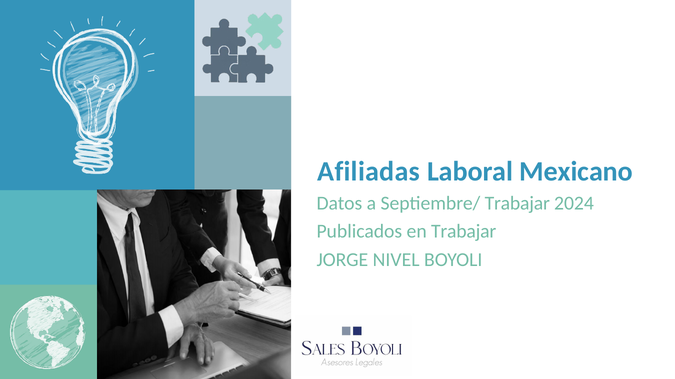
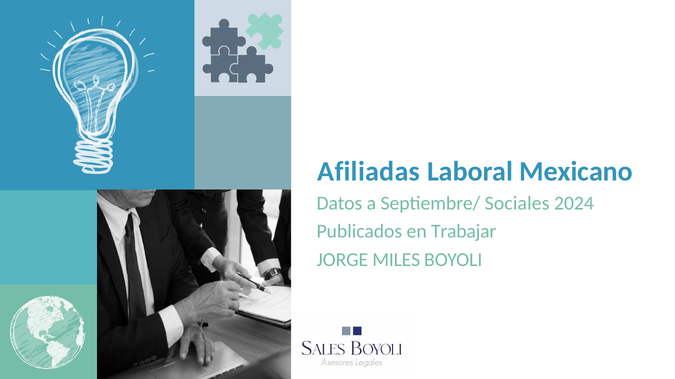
Septiembre/ Trabajar: Trabajar -> Sociales
NIVEL: NIVEL -> MILES
